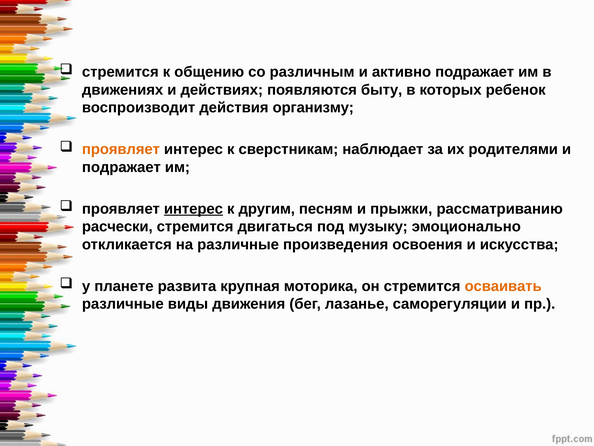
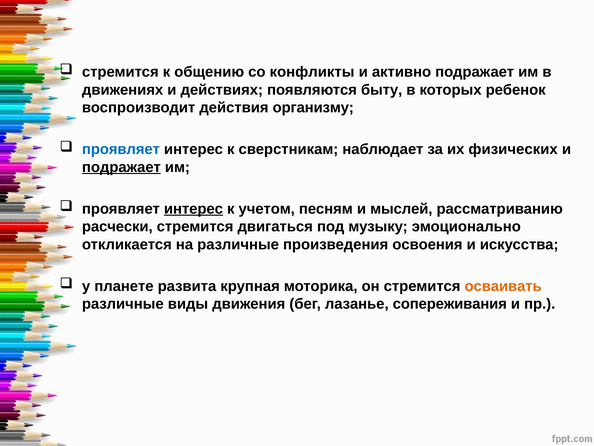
различным: различным -> конфликты
проявляет at (121, 149) colour: orange -> blue
родителями: родителями -> физических
подражает at (121, 167) underline: none -> present
другим: другим -> учетом
прыжки: прыжки -> мыслей
саморегуляции: саморегуляции -> сопереживания
